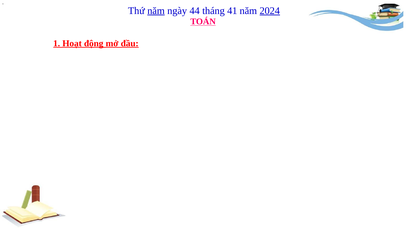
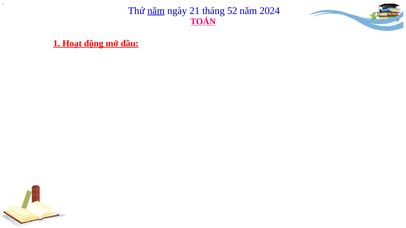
44: 44 -> 21
41: 41 -> 52
2024 underline: present -> none
